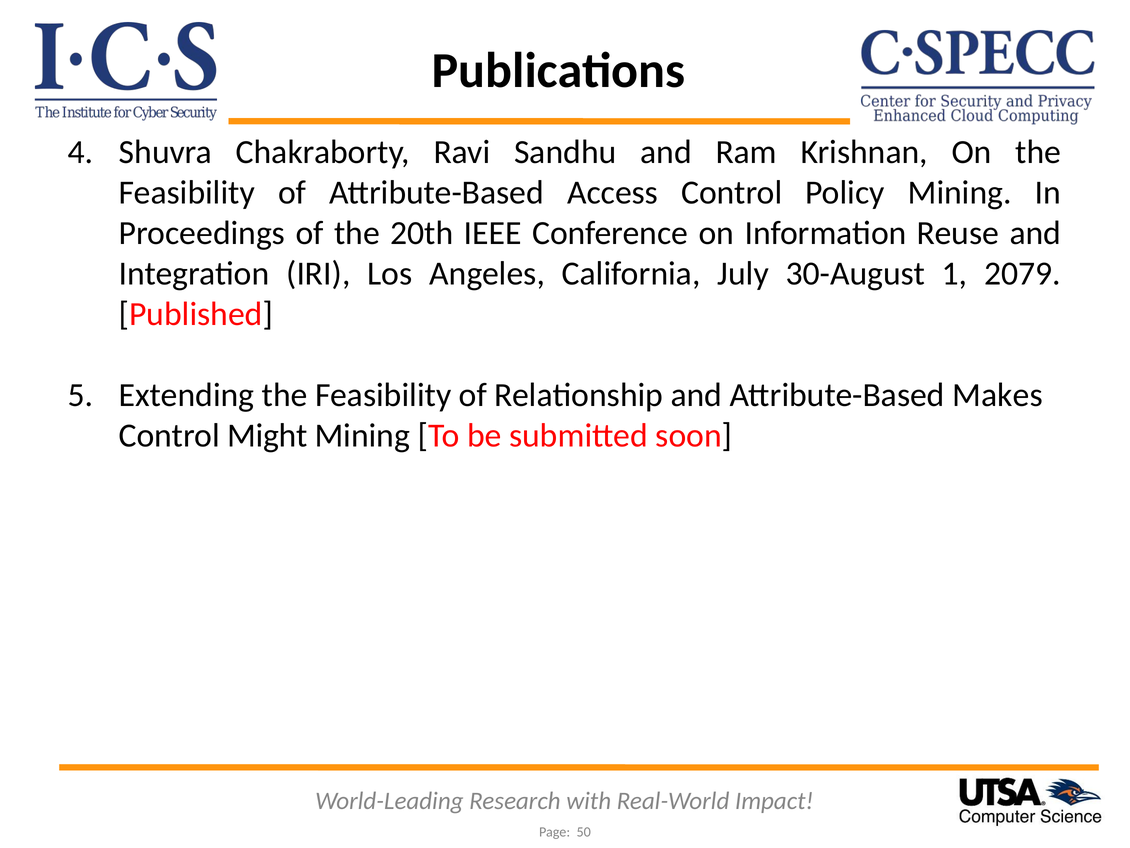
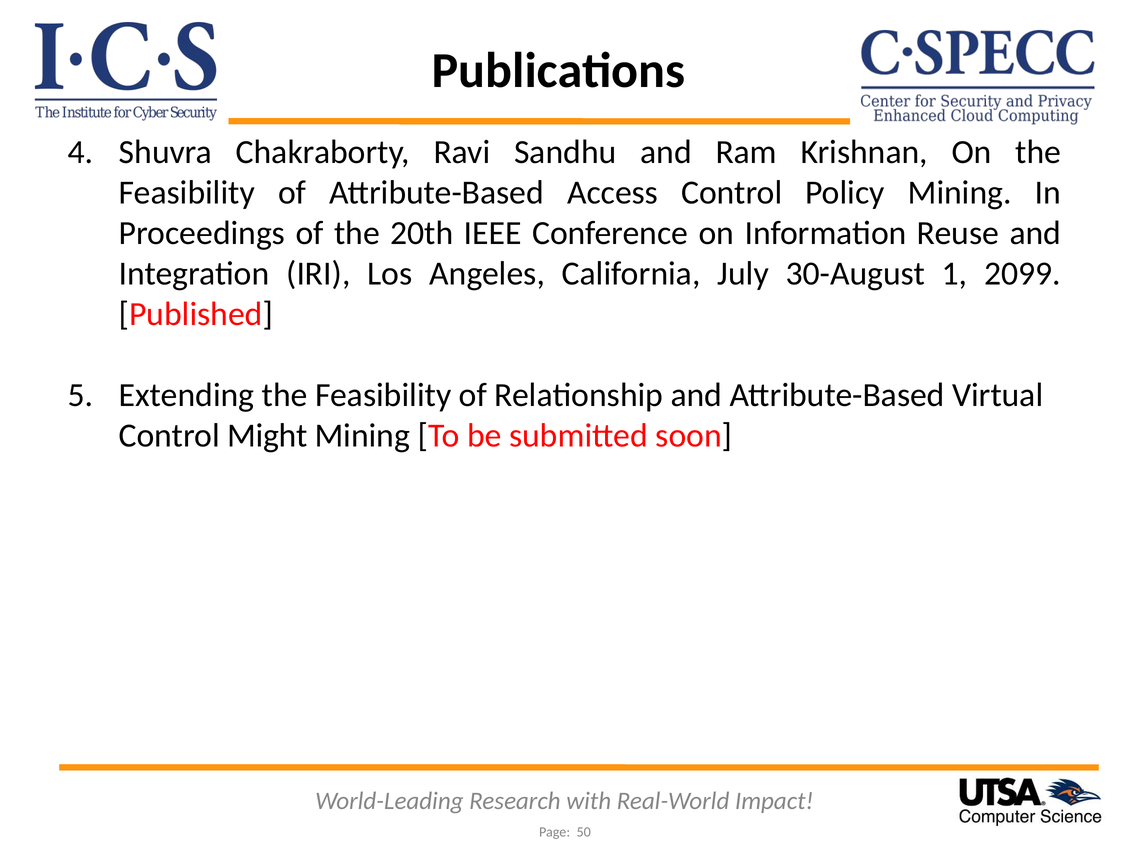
2079: 2079 -> 2099
Makes: Makes -> Virtual
